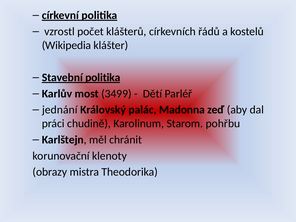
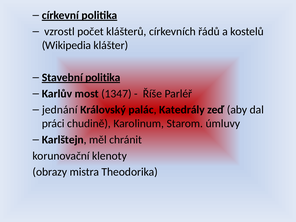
3499: 3499 -> 1347
Dětí: Dětí -> Říše
Madonna: Madonna -> Katedrály
pohřbu: pohřbu -> úmluvy
